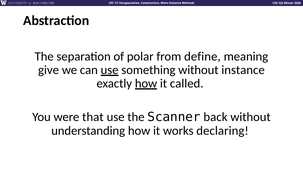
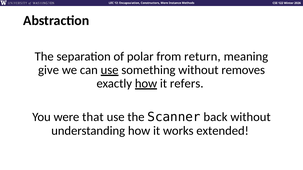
define: define -> return
without instance: instance -> removes
called: called -> refers
declaring: declaring -> extended
